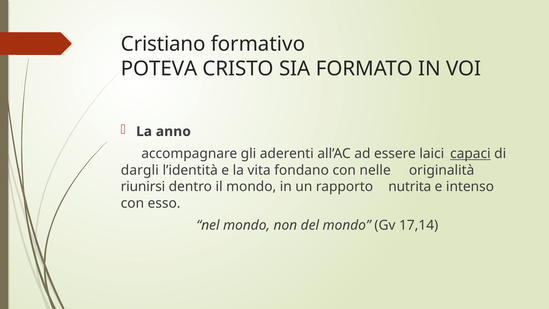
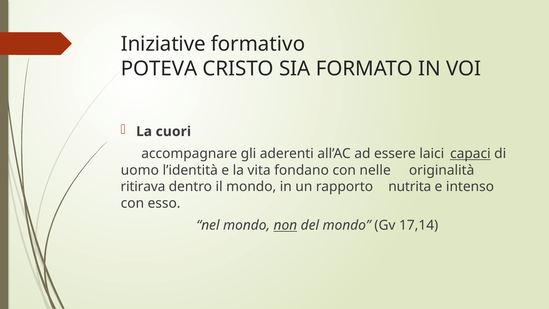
Cristiano: Cristiano -> Iniziative
anno: anno -> cuori
dargli: dargli -> uomo
riunirsi: riunirsi -> ritirava
non underline: none -> present
